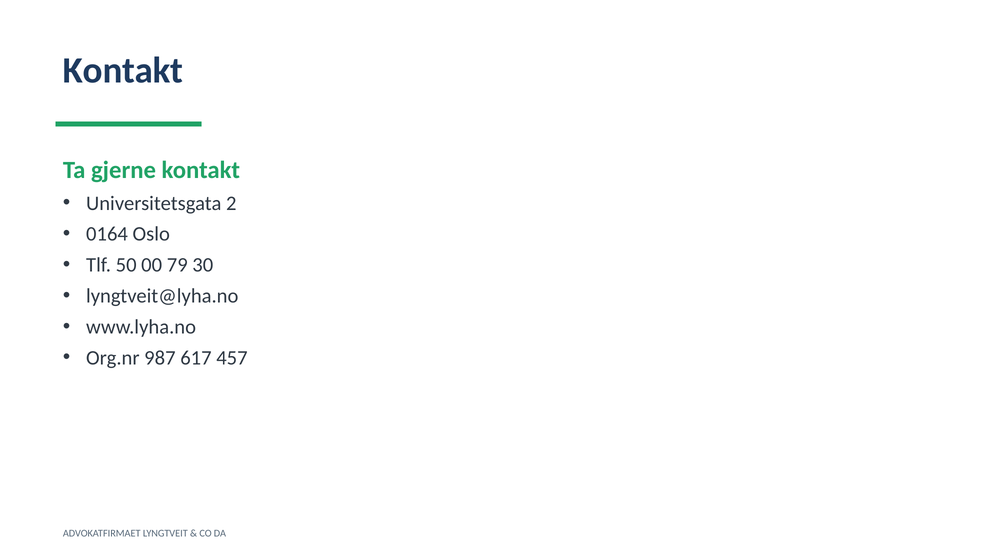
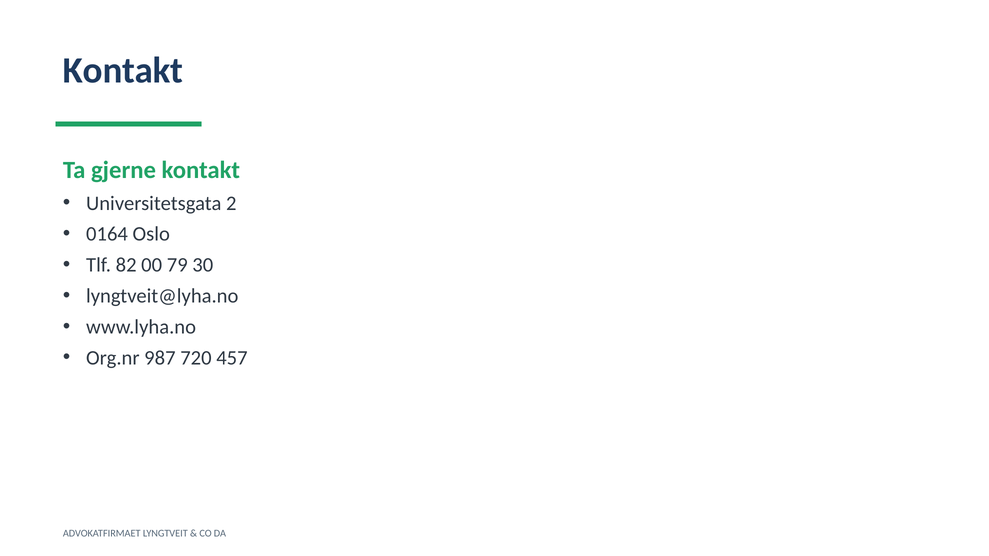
50: 50 -> 82
617: 617 -> 720
